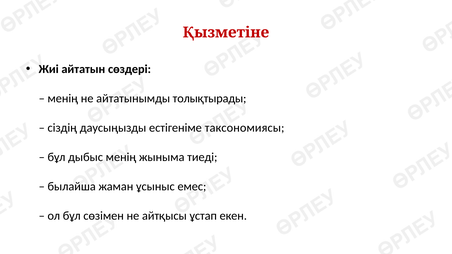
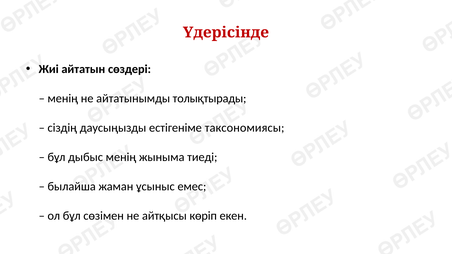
Қызметіне: Қызметіне -> Үдерісінде
ұстап: ұстап -> көріп
